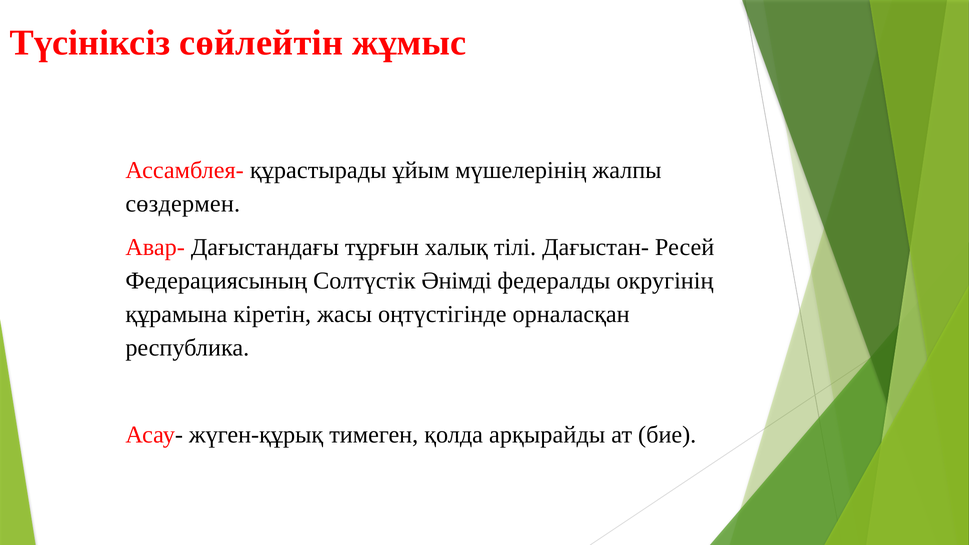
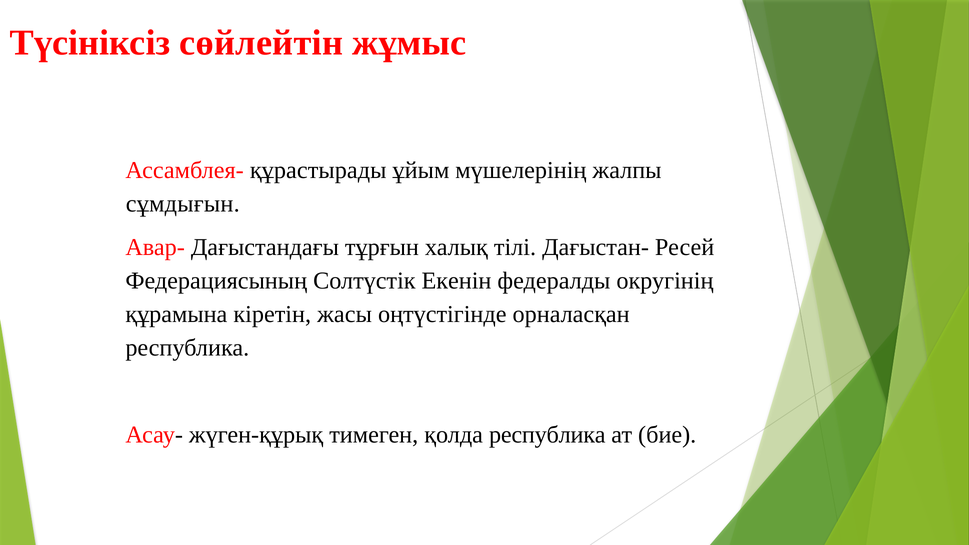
сөздермен: сөздермен -> сұмдығын
Әнімді: Әнімді -> Екенін
қолда арқырайды: арқырайды -> республика
